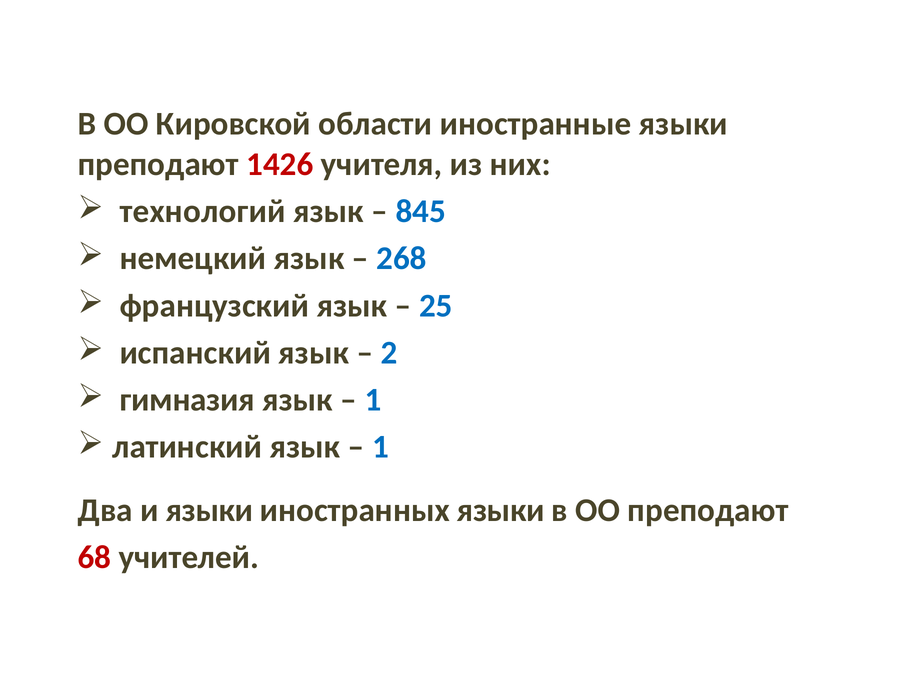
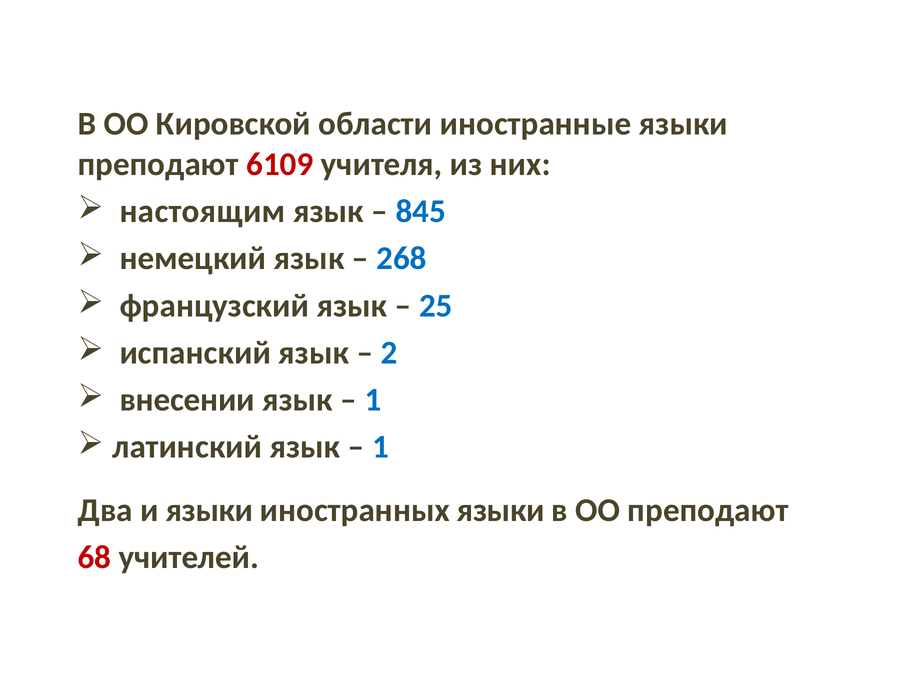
1426: 1426 -> 6109
технологий: технологий -> настоящим
гимназия: гимназия -> внесении
